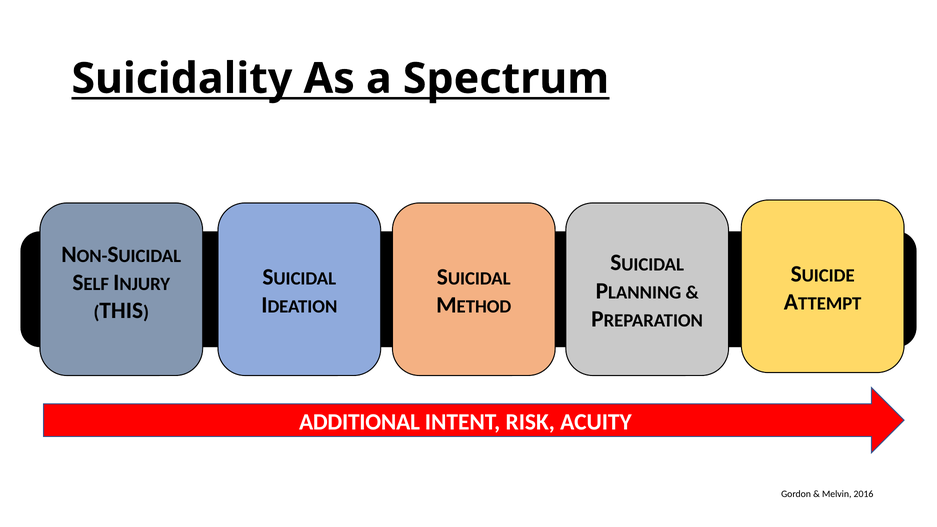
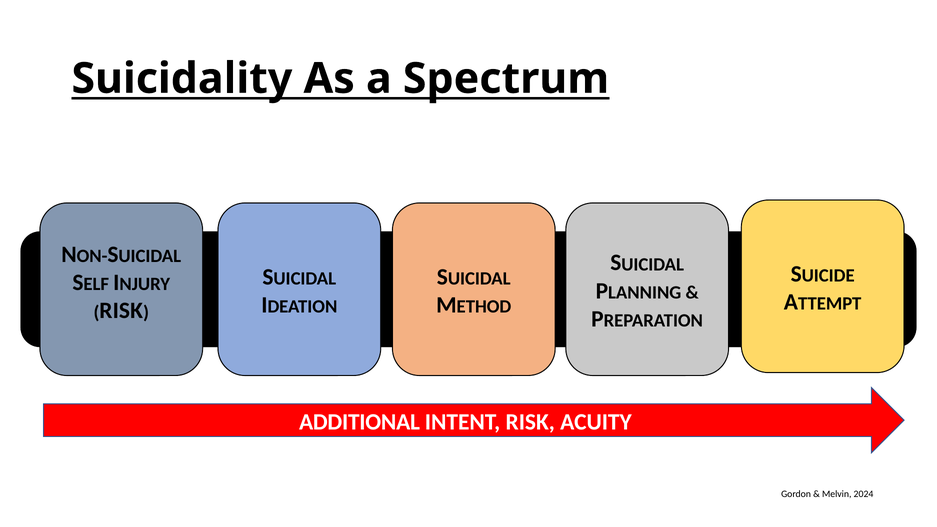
THIS at (121, 311): THIS -> RISK
2016: 2016 -> 2024
